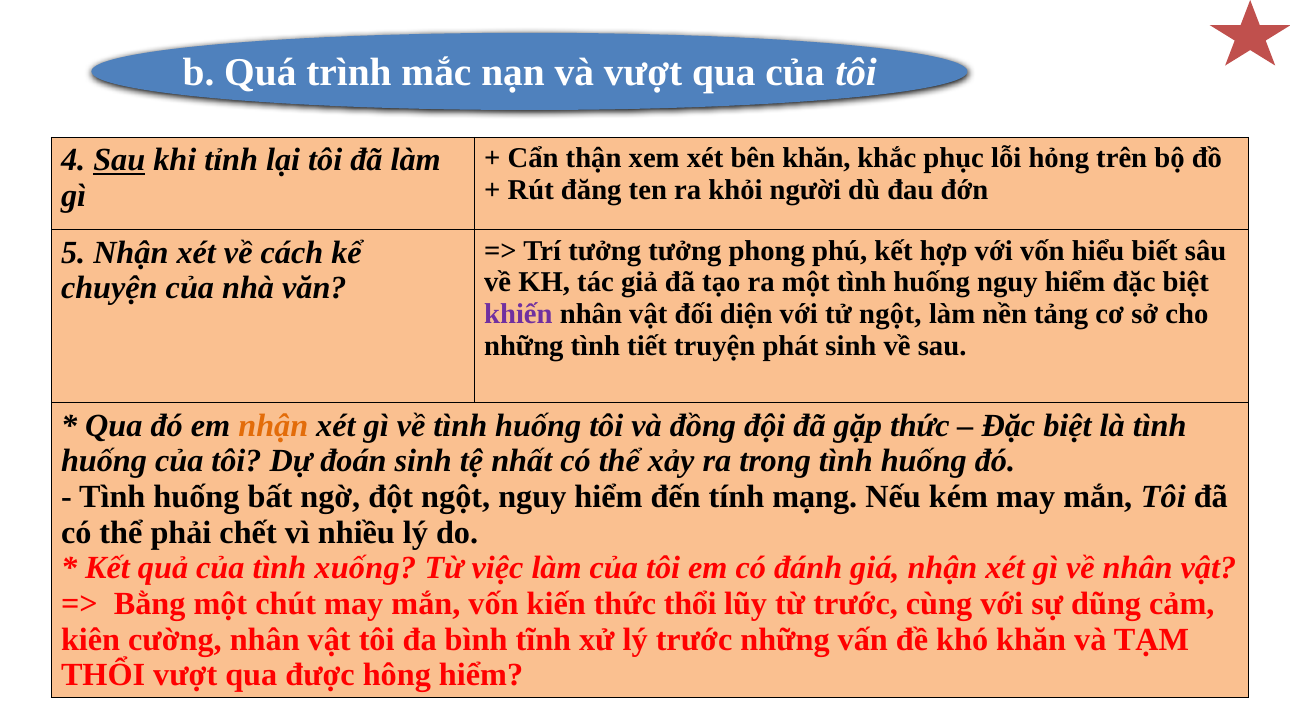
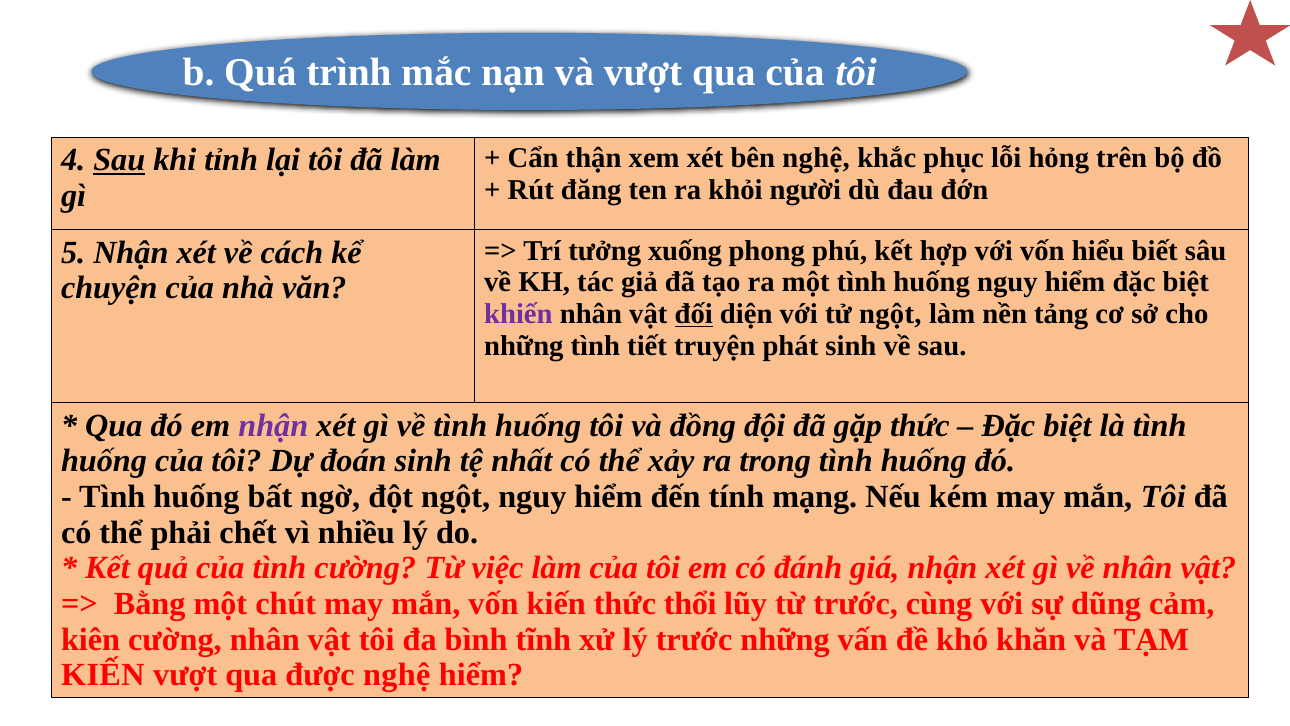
bên khăn: khăn -> nghệ
tưởng tưởng: tưởng -> xuống
đối underline: none -> present
nhận at (273, 425) colour: orange -> purple
tình xuống: xuống -> cường
THỔI at (103, 675): THỔI -> KIẾN
được hông: hông -> nghệ
